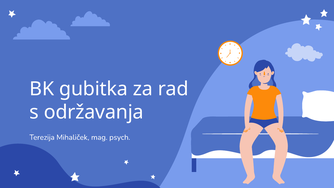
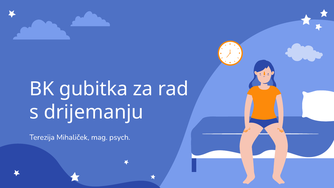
održavanja: održavanja -> drijemanju
